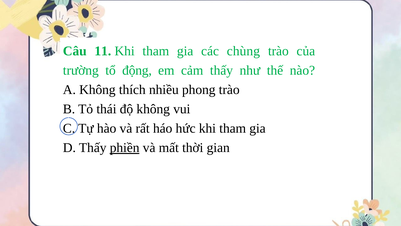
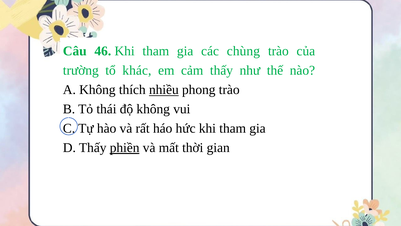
11: 11 -> 46
động: động -> khác
nhiều underline: none -> present
